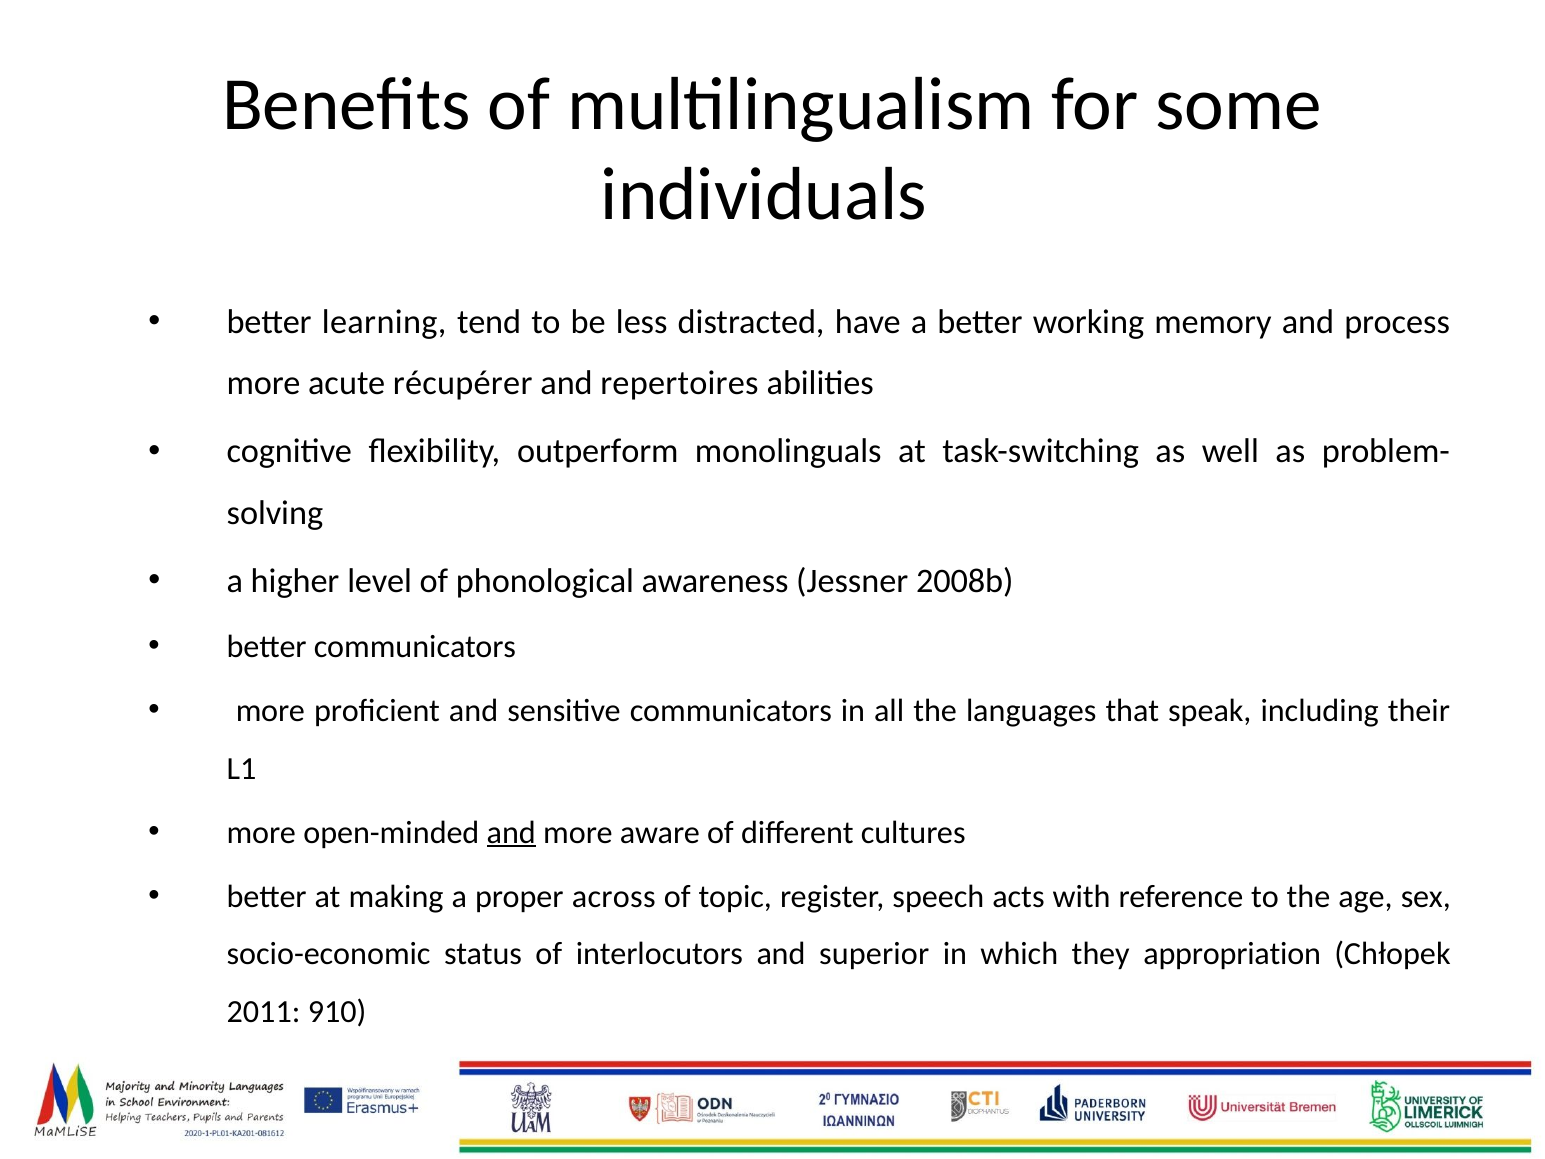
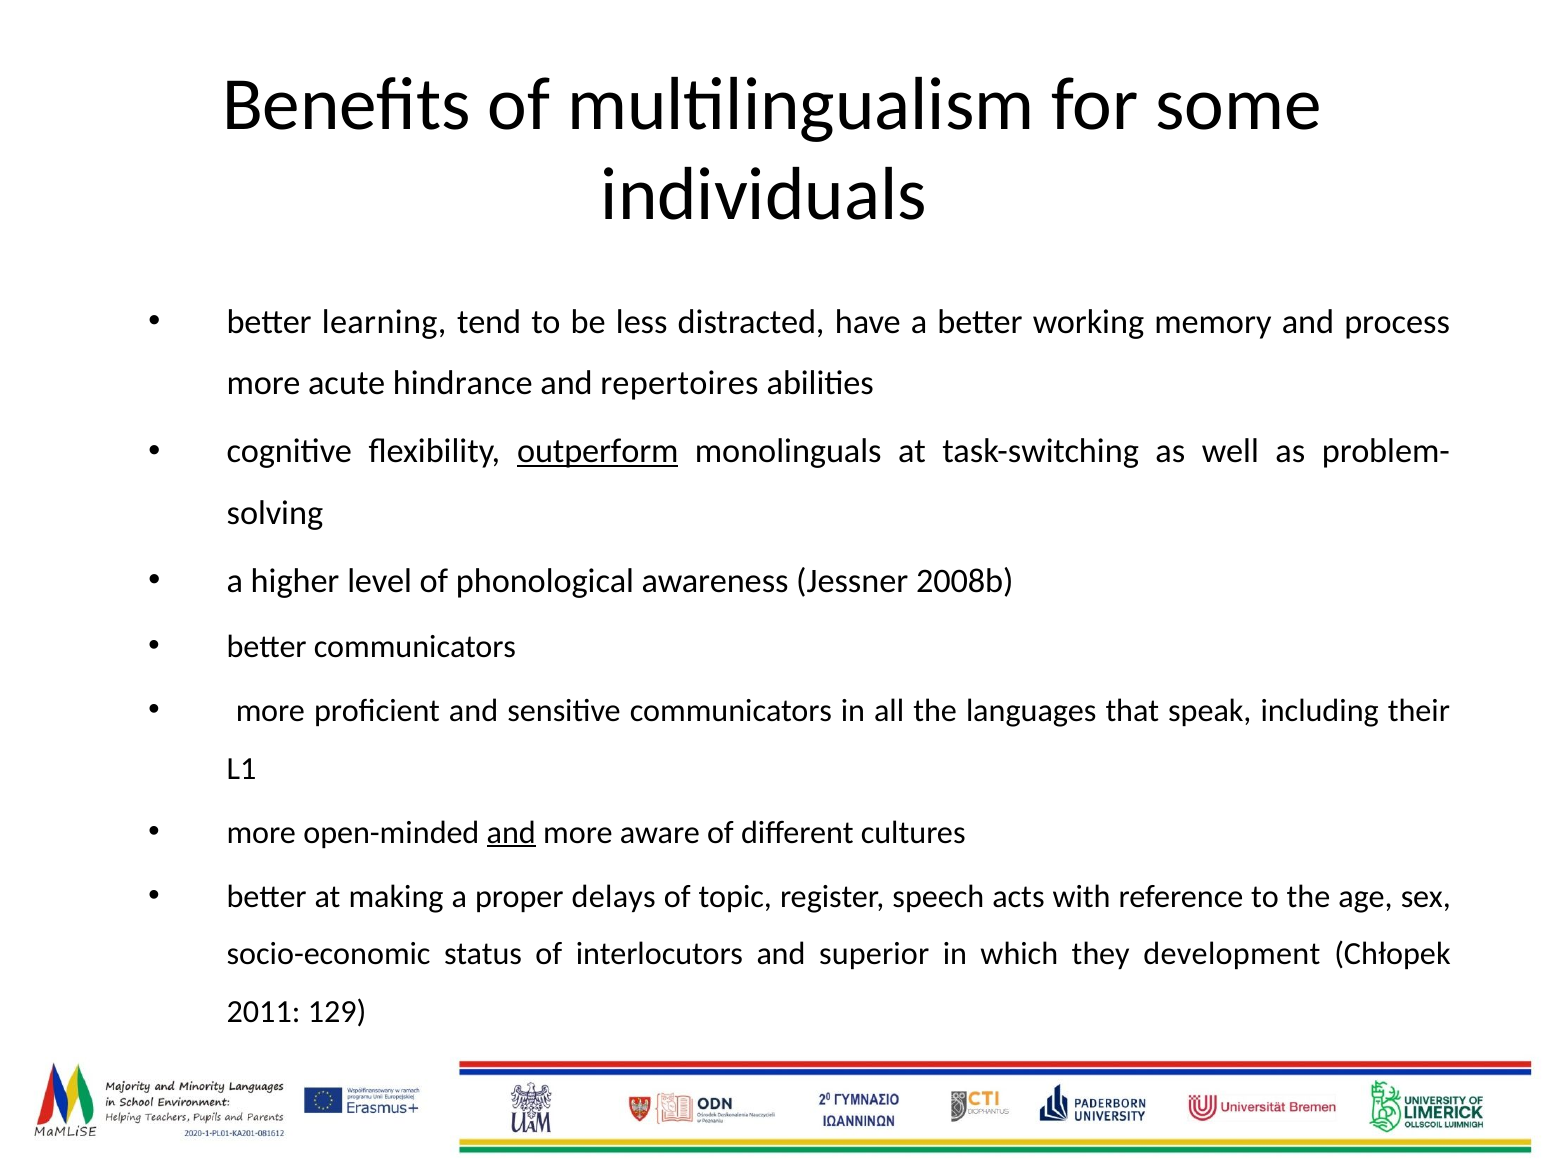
récupérer: récupérer -> hindrance
outperform underline: none -> present
across: across -> delays
appropriation: appropriation -> development
910: 910 -> 129
